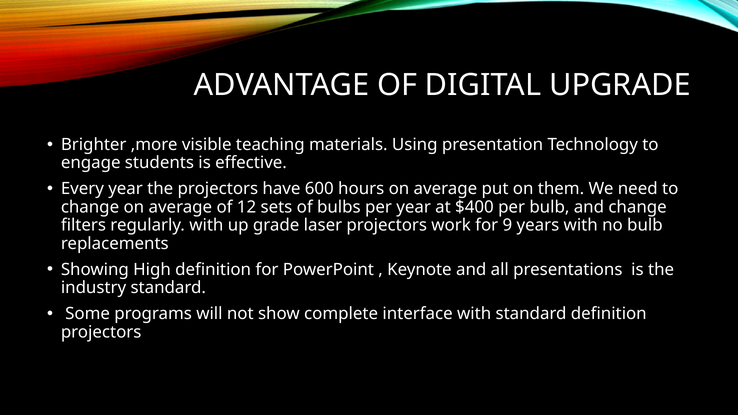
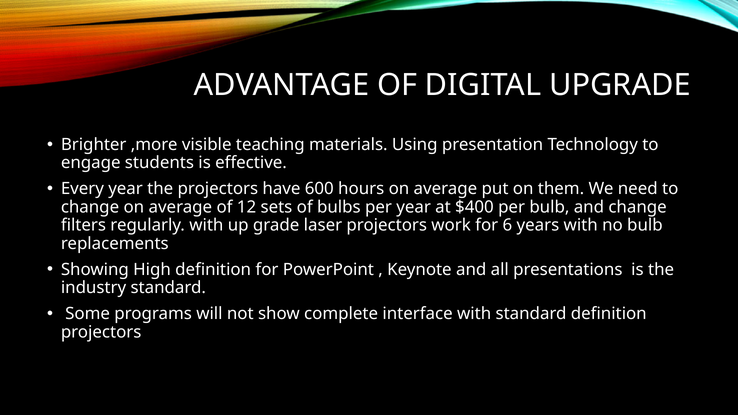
9: 9 -> 6
